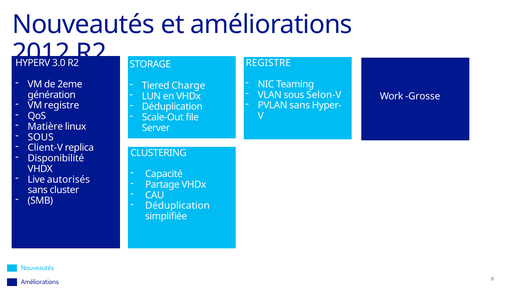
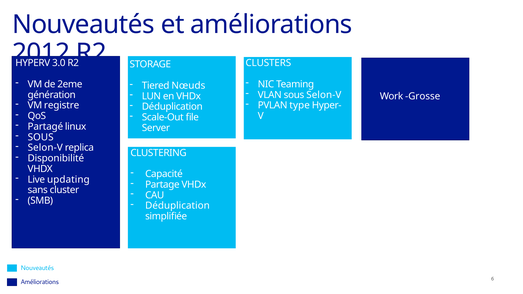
REGISTRE at (268, 63): REGISTRE -> CLUSTERS
Charge: Charge -> Nœuds
PVLAN sans: sans -> type
Matière: Matière -> Partagé
Client-V at (45, 148): Client-V -> Selon-V
autorisés: autorisés -> updating
